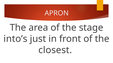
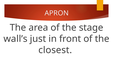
into’s: into’s -> wall’s
